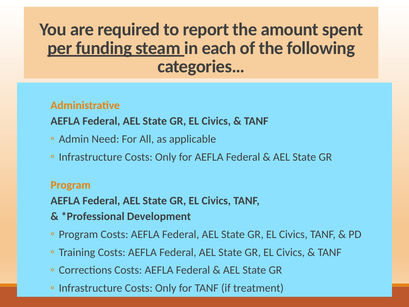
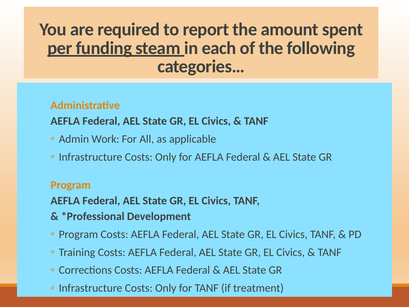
Need: Need -> Work
